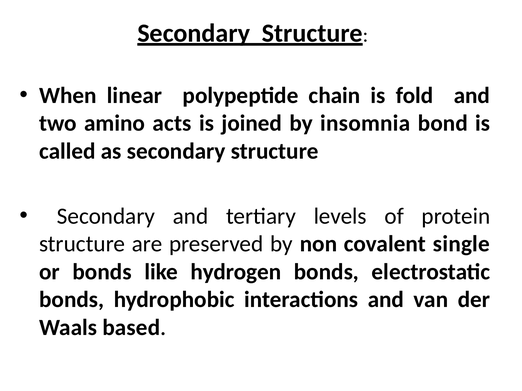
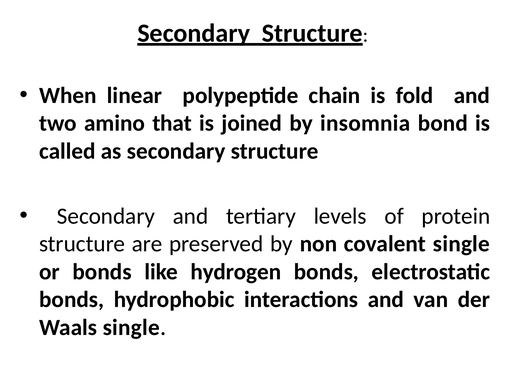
acts: acts -> that
Waals based: based -> single
